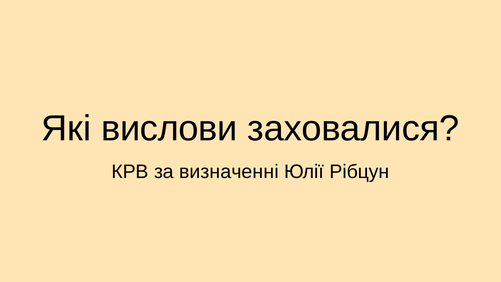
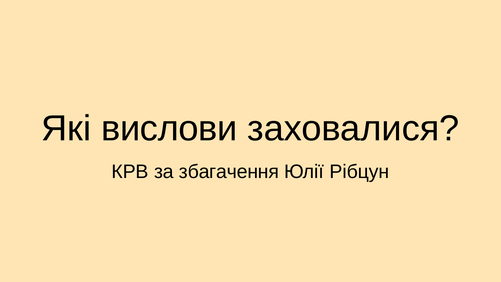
визначенні: визначенні -> збагачення
